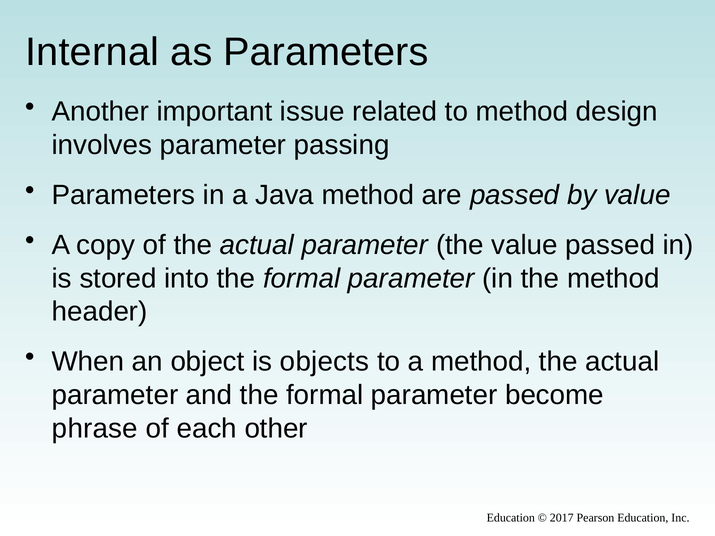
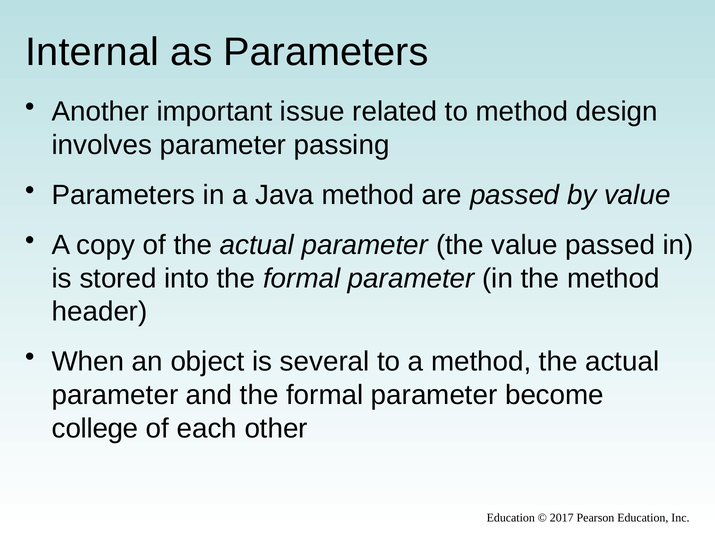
objects: objects -> several
phrase: phrase -> college
